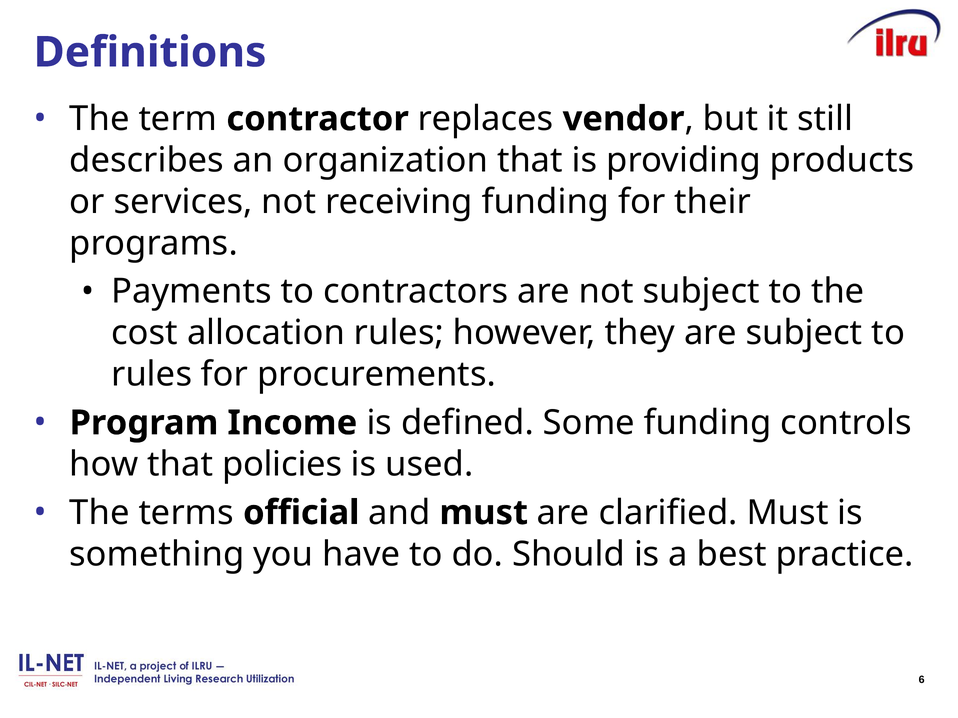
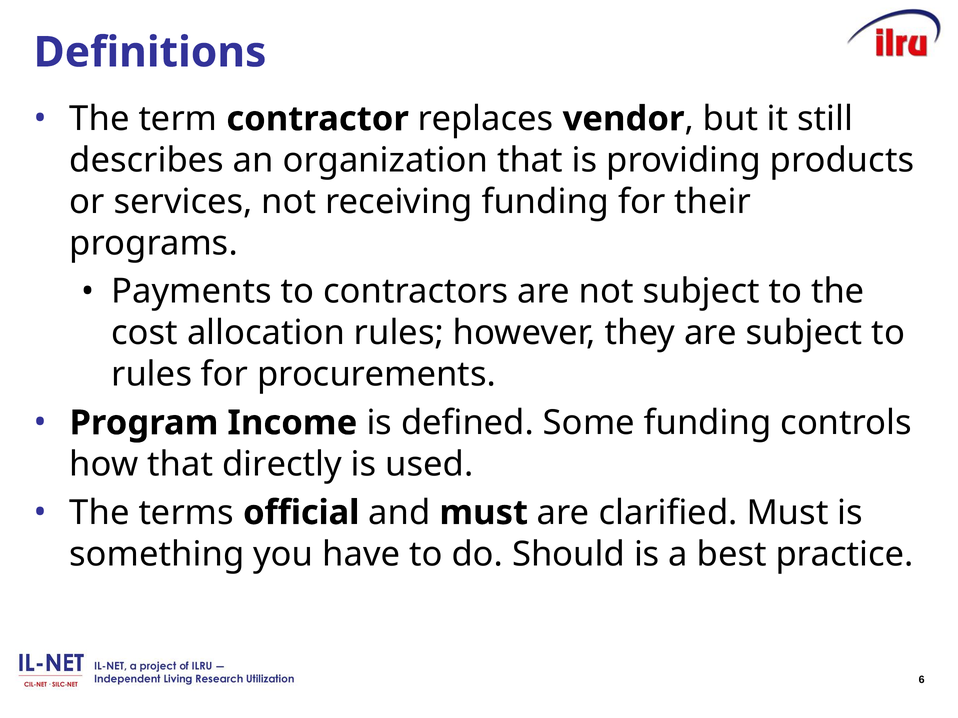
policies: policies -> directly
